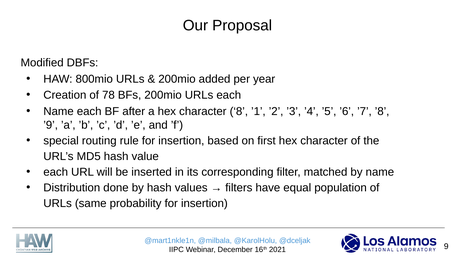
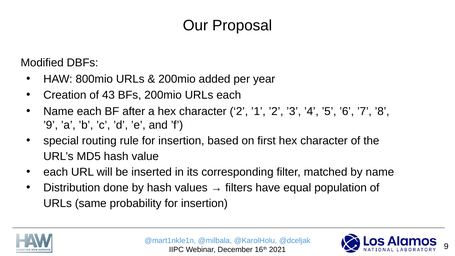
78: 78 -> 43
8: 8 -> 2
